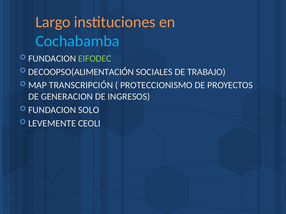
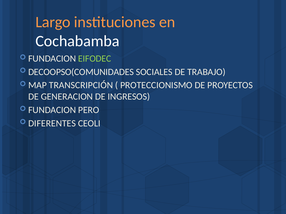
Cochabamba colour: light blue -> white
DECOOPSO(ALIMENTACIÓN: DECOOPSO(ALIMENTACIÓN -> DECOOPSO(COMUNIDADES
SOLO: SOLO -> PERO
LEVEMENTE: LEVEMENTE -> DIFERENTES
